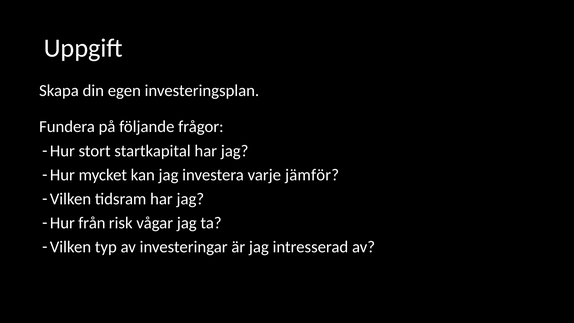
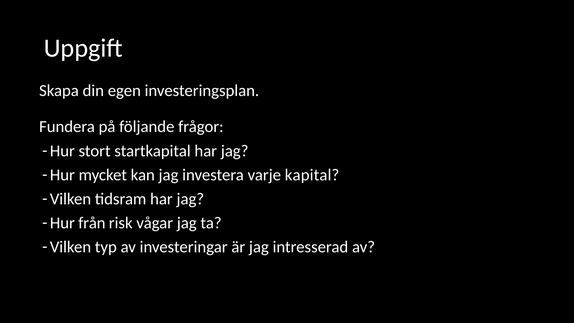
jämför: jämför -> kapital
